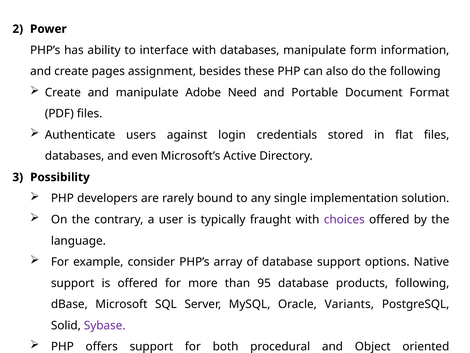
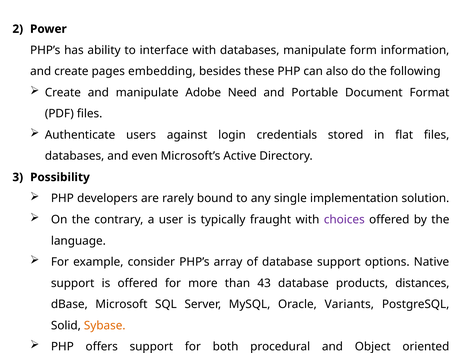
assignment: assignment -> embedding
95: 95 -> 43
products following: following -> distances
Sybase colour: purple -> orange
